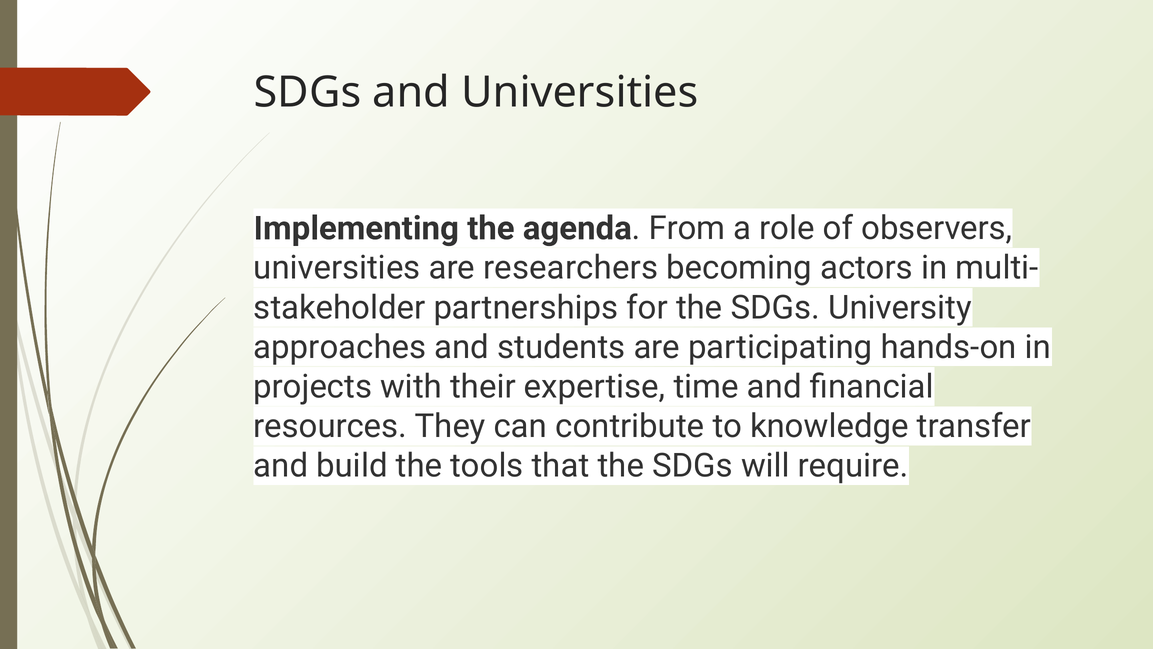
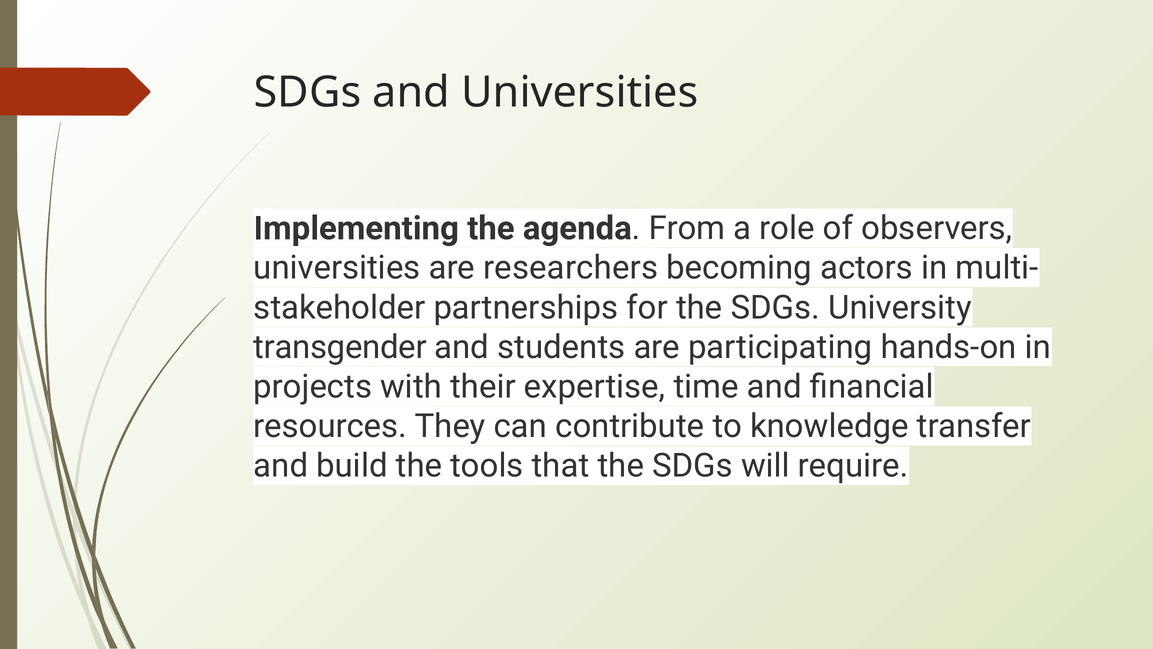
approaches: approaches -> transgender
